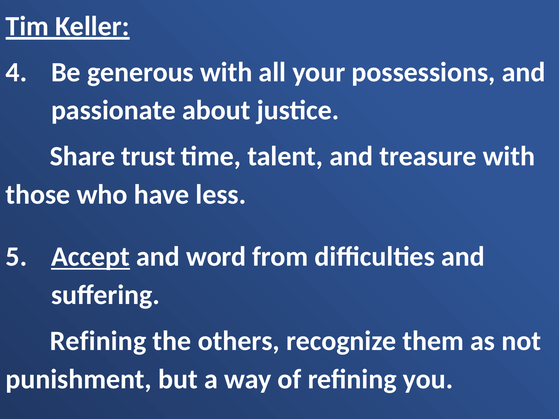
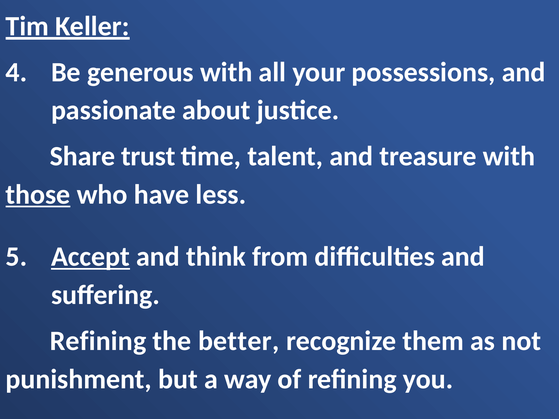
those underline: none -> present
word: word -> think
others: others -> better
